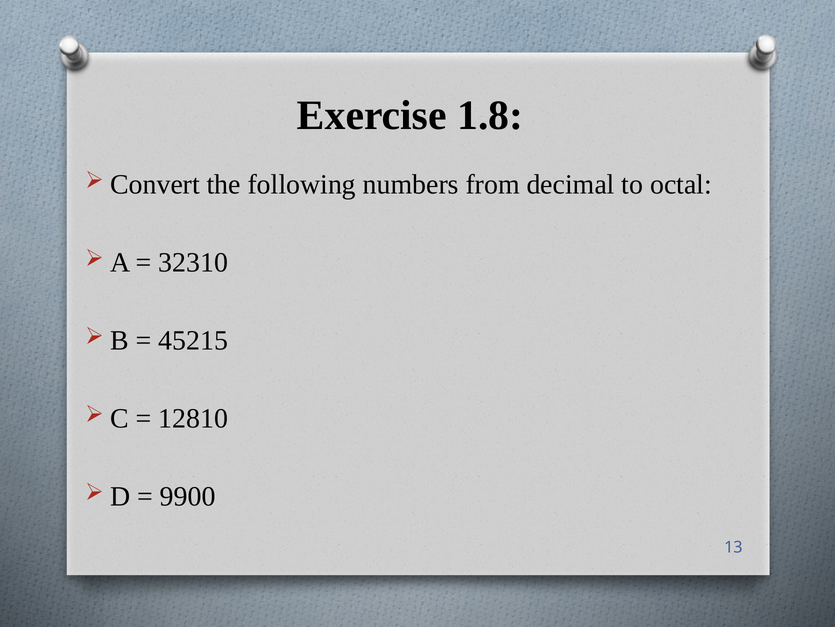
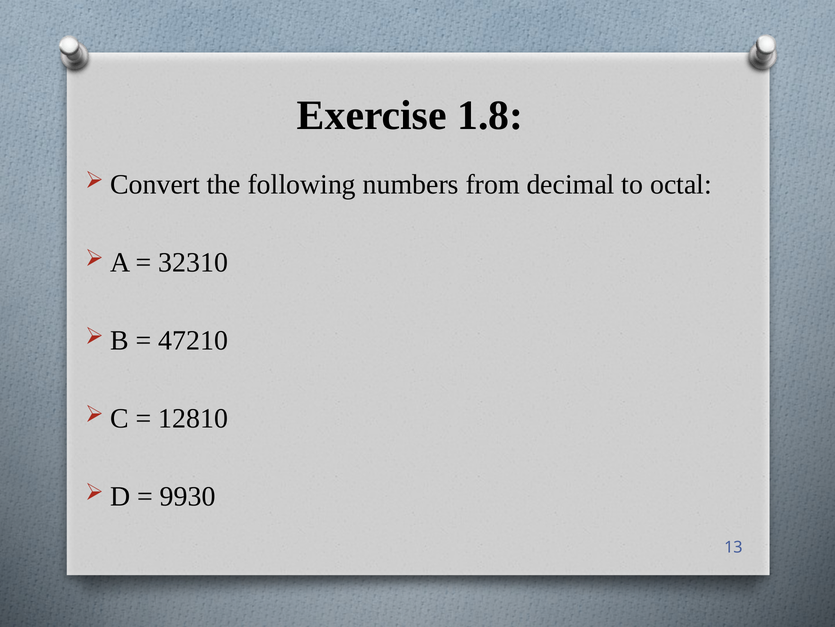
45215: 45215 -> 47210
9900: 9900 -> 9930
